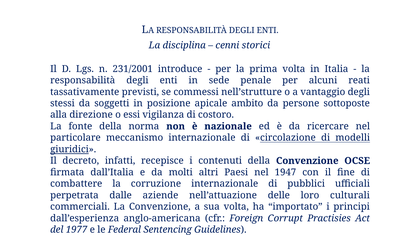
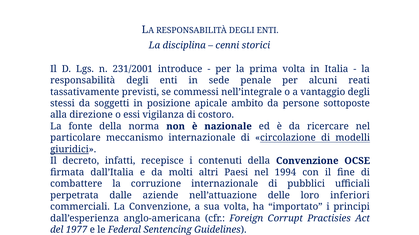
nell’strutture: nell’strutture -> nell’integrale
1947: 1947 -> 1994
culturali: culturali -> inferiori
